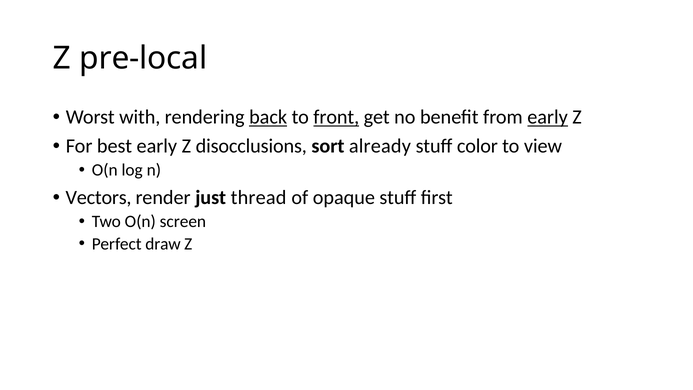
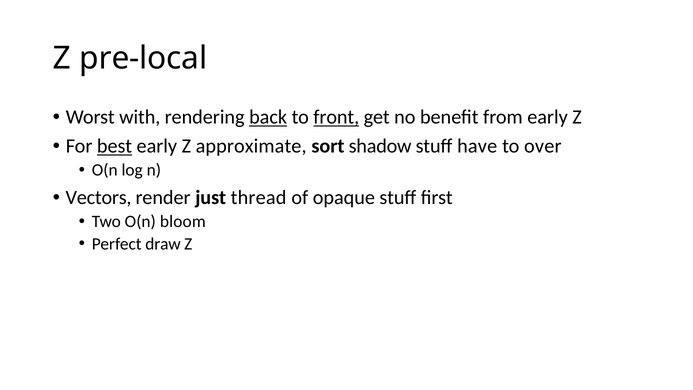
early at (548, 117) underline: present -> none
best underline: none -> present
disocclusions: disocclusions -> approximate
already: already -> shadow
color: color -> have
view: view -> over
screen: screen -> bloom
